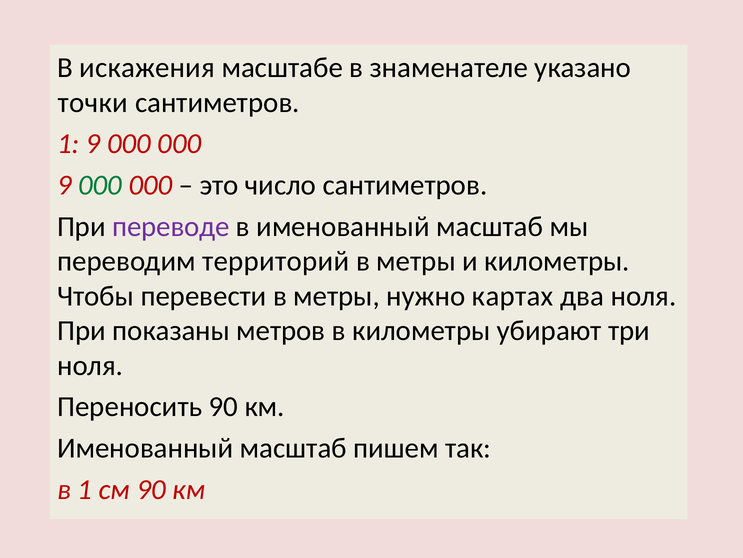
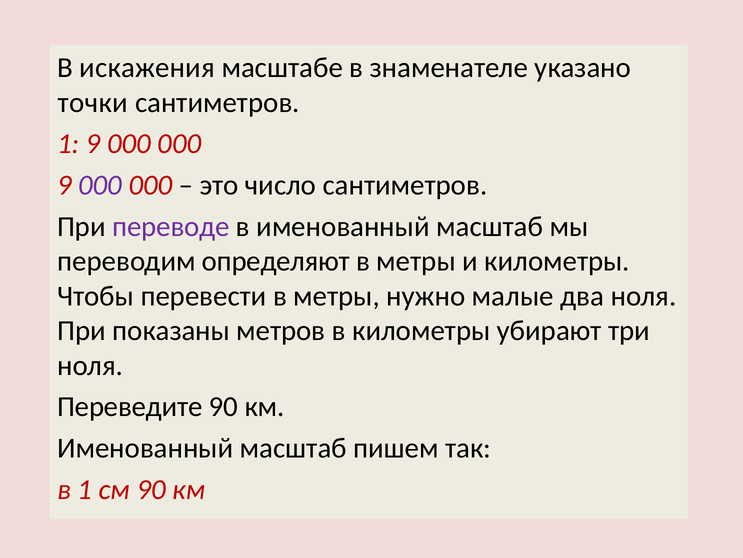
000 at (100, 185) colour: green -> purple
территорий: территорий -> определяют
картах: картах -> малые
Переносить: Переносить -> Переведите
